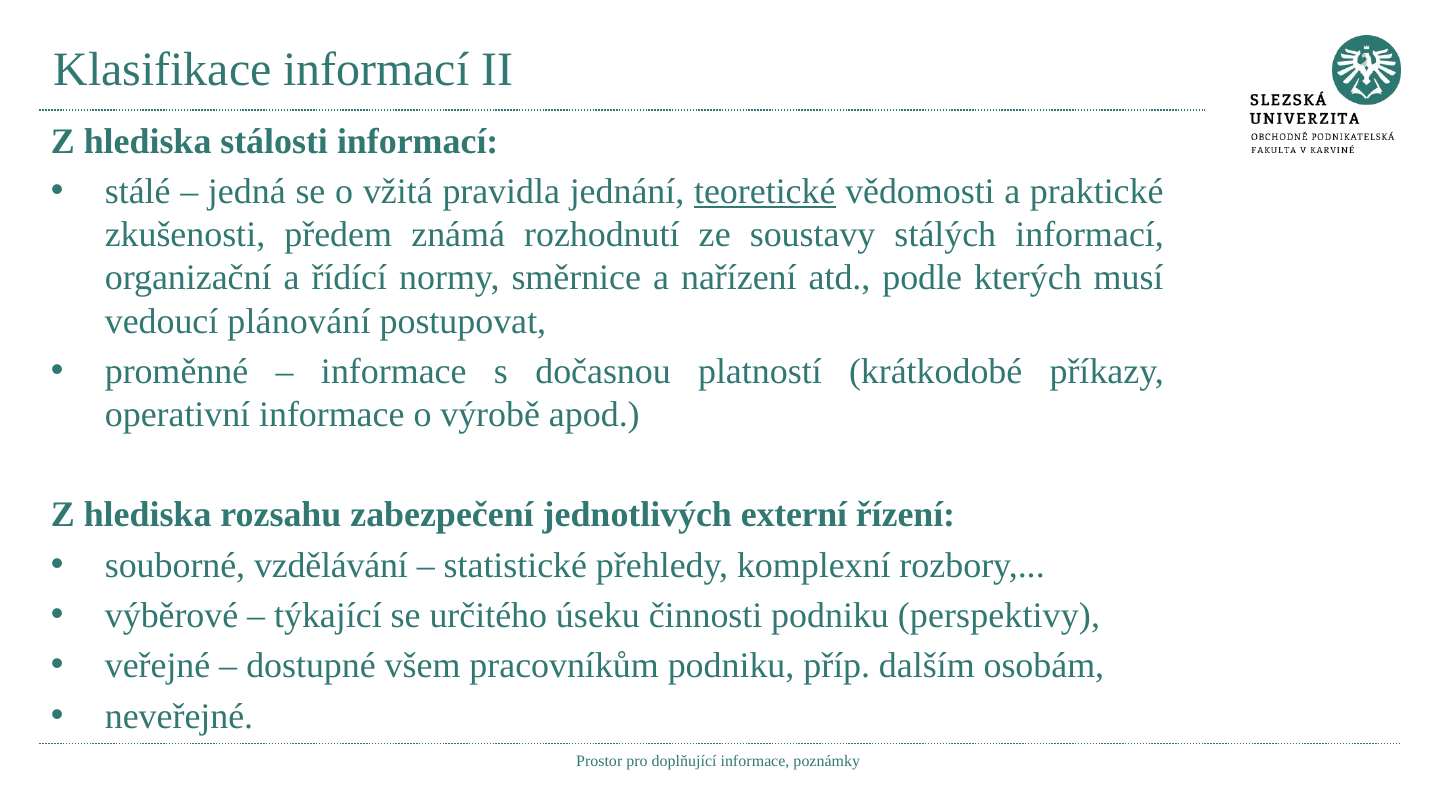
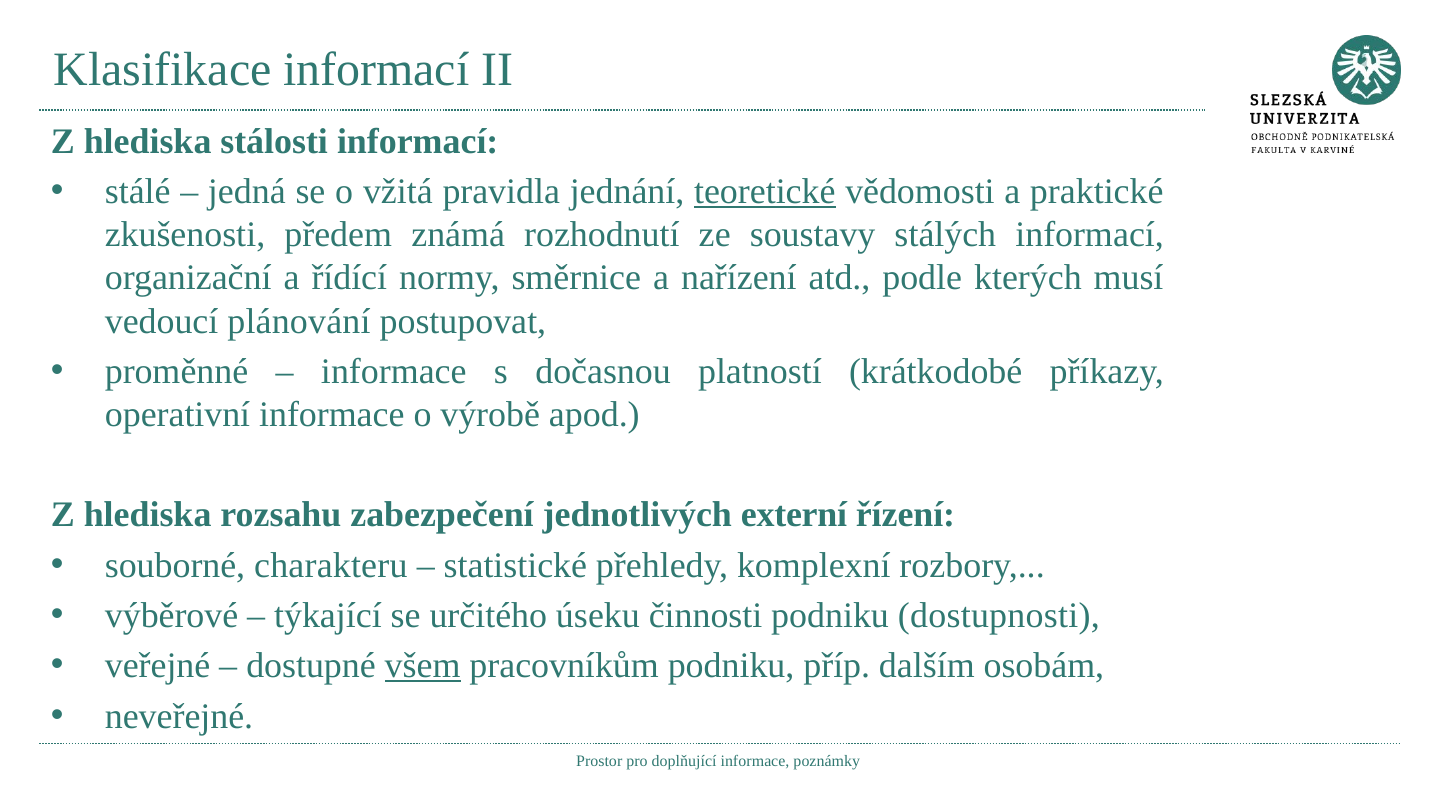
vzdělávání: vzdělávání -> charakteru
perspektivy: perspektivy -> dostupnosti
všem underline: none -> present
